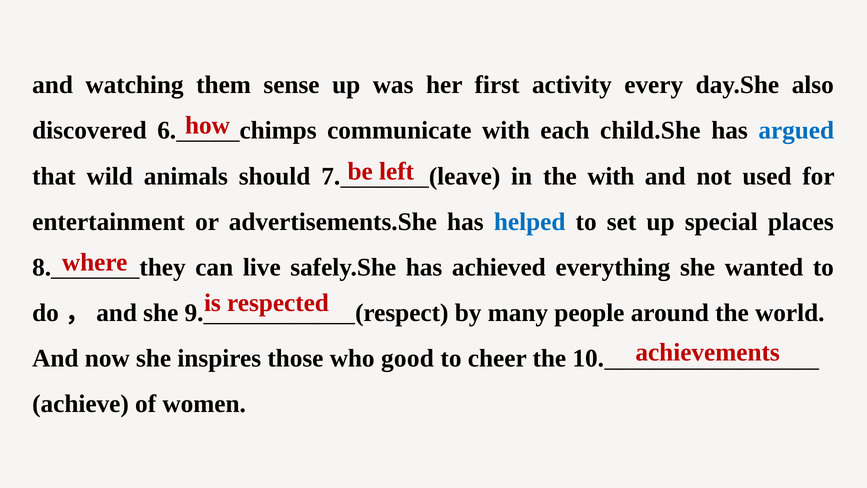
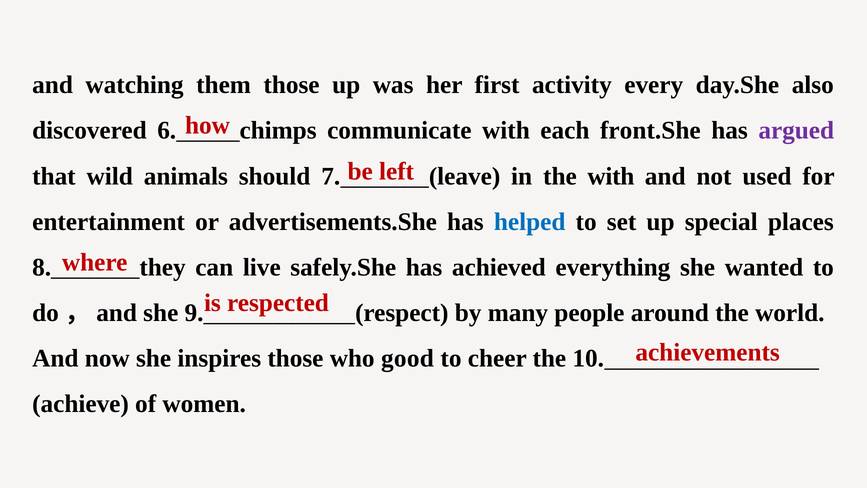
them sense: sense -> those
child.She: child.She -> front.She
argued colour: blue -> purple
